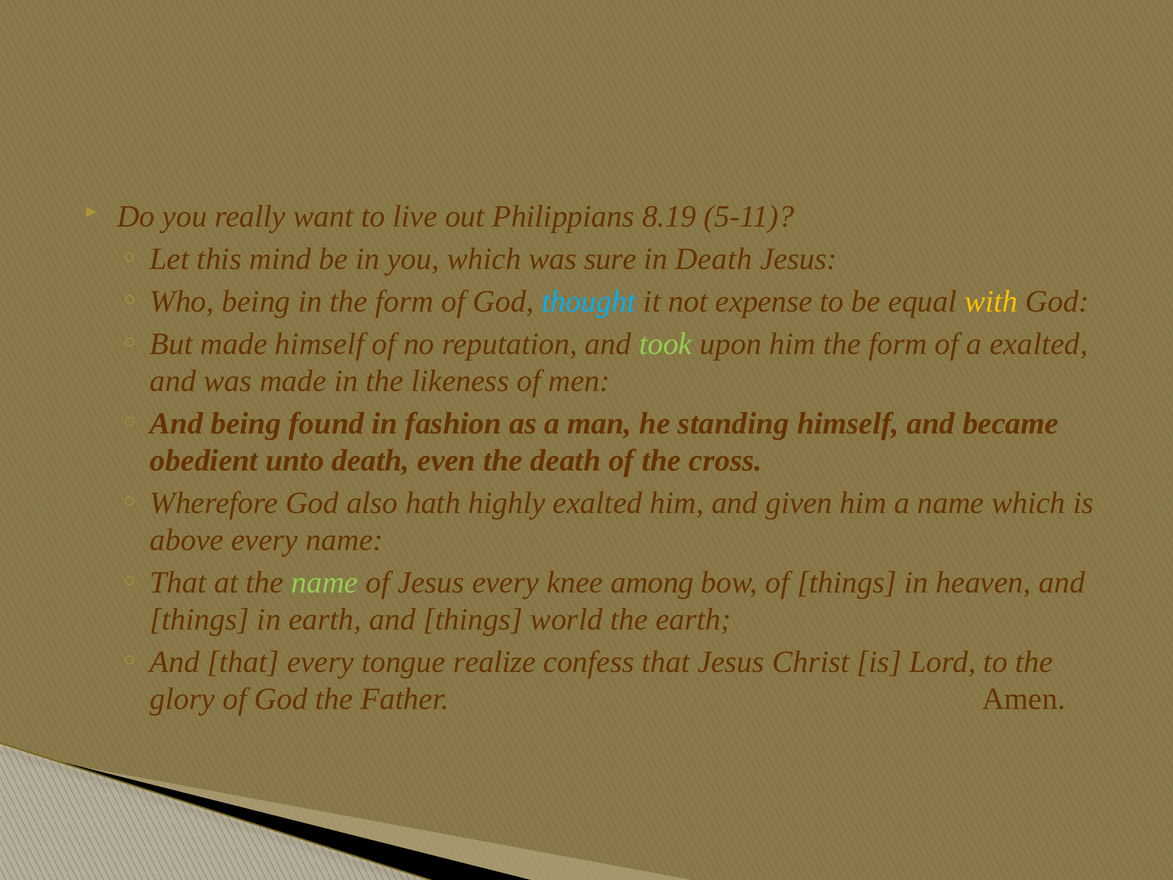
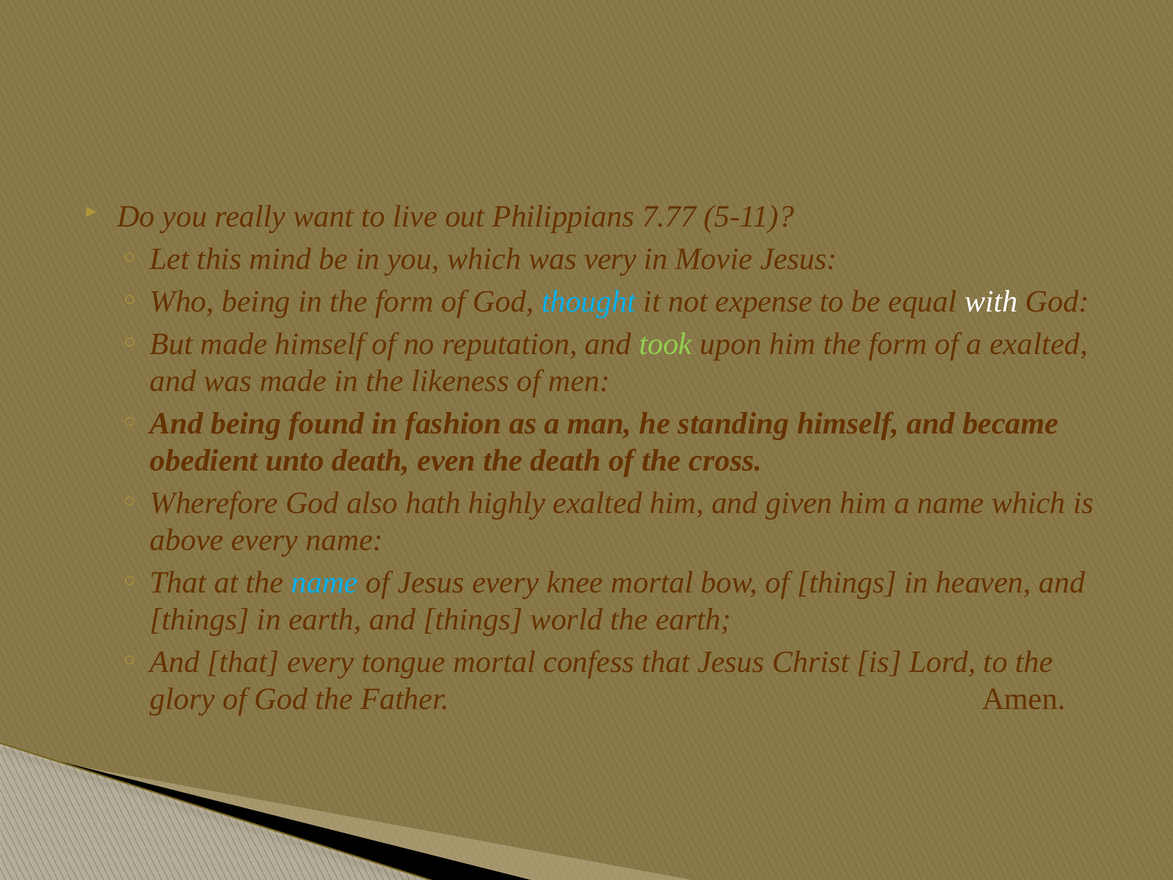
8.19: 8.19 -> 7.77
sure: sure -> very
in Death: Death -> Movie
with colour: yellow -> white
name at (325, 582) colour: light green -> light blue
knee among: among -> mortal
tongue realize: realize -> mortal
